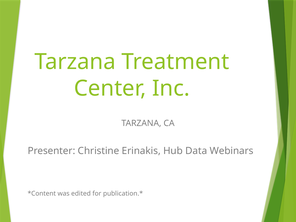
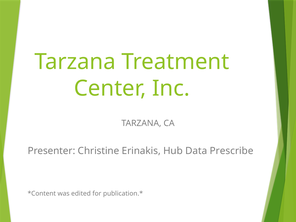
Webinars: Webinars -> Prescribe
